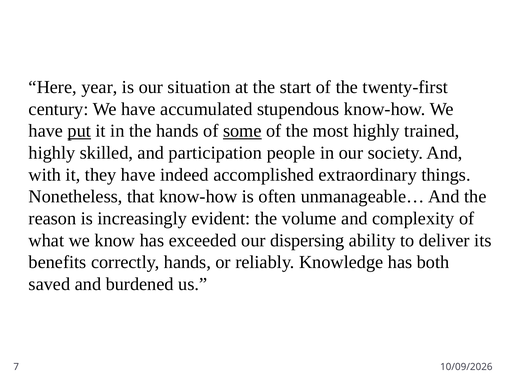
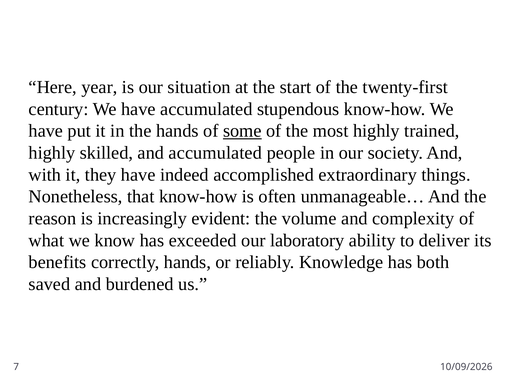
put underline: present -> none
and participation: participation -> accumulated
dispersing: dispersing -> laboratory
